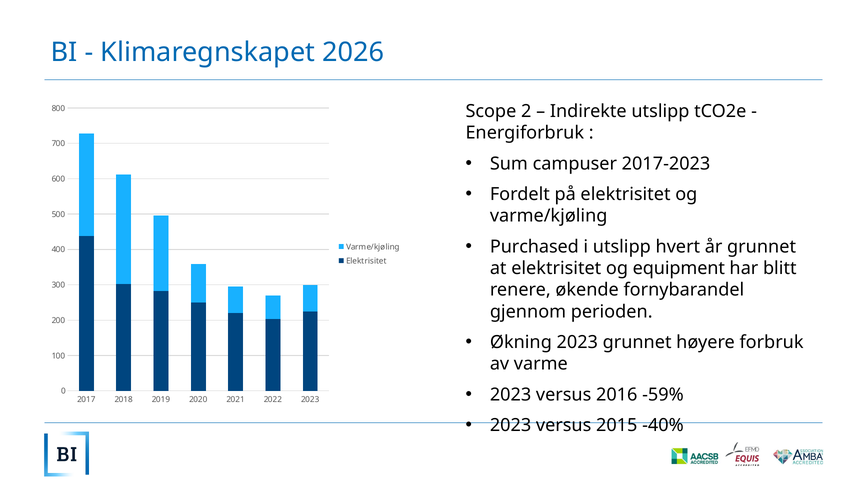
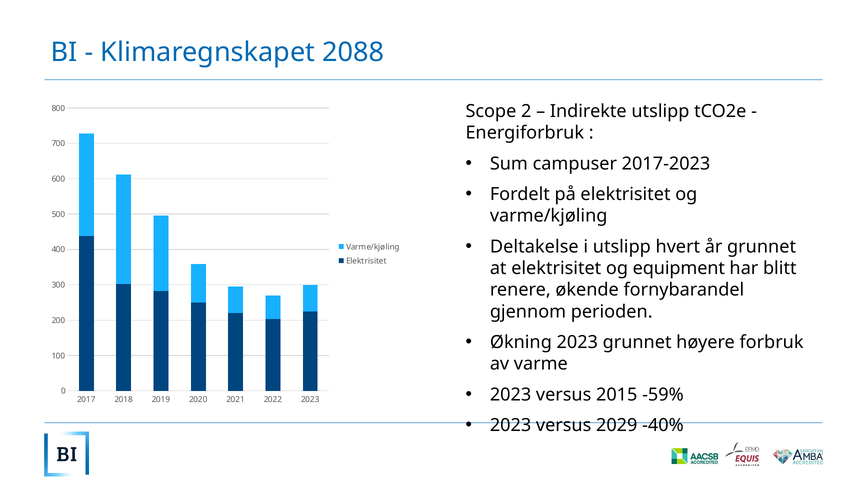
2026: 2026 -> 2088
Purchased: Purchased -> Deltakelse
2016: 2016 -> 2015
2015: 2015 -> 2029
